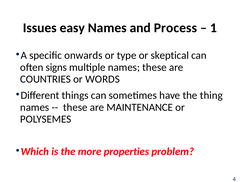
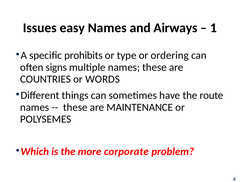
Process: Process -> Airways
onwards: onwards -> prohibits
skeptical: skeptical -> ordering
thing: thing -> route
properties: properties -> corporate
